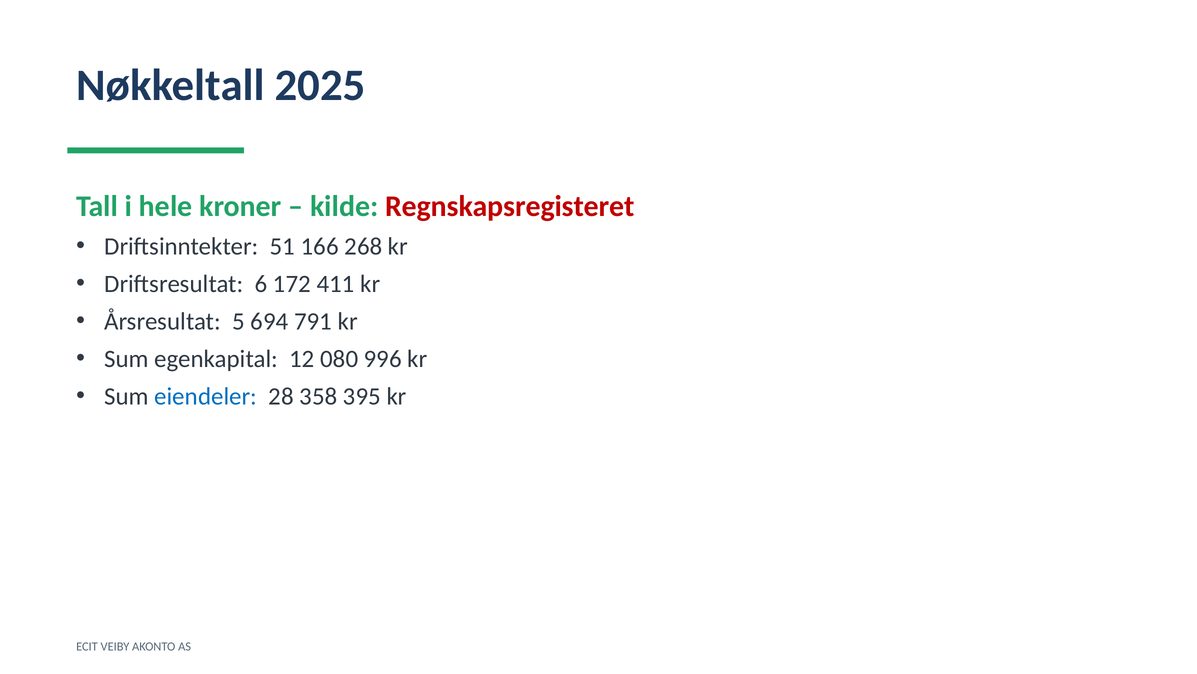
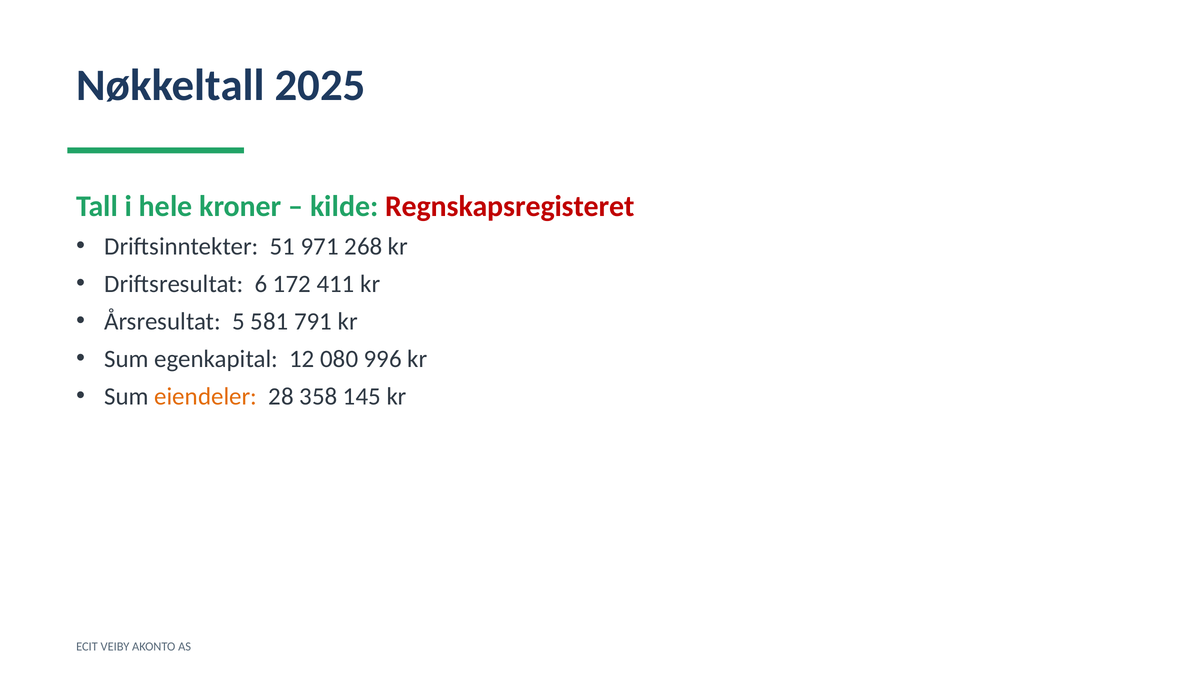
166: 166 -> 971
694: 694 -> 581
eiendeler colour: blue -> orange
395: 395 -> 145
